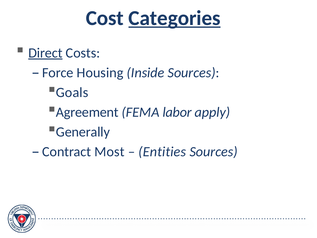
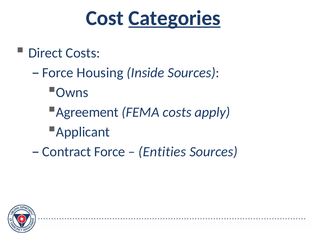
Direct underline: present -> none
Goals: Goals -> Owns
FEMA labor: labor -> costs
Generally: Generally -> Applicant
Contract Most: Most -> Force
